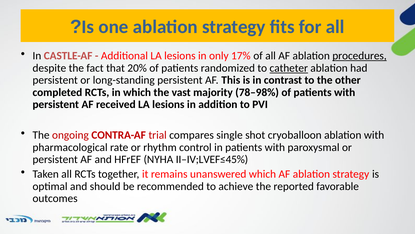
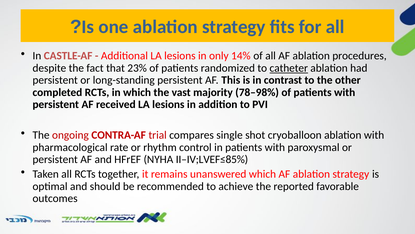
17%: 17% -> 14%
procedures underline: present -> none
20%: 20% -> 23%
II–IV;LVEF≤45%: II–IV;LVEF≤45% -> II–IV;LVEF≤85%
